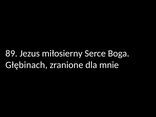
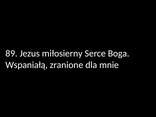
Głębinach: Głębinach -> Wspaniałą
